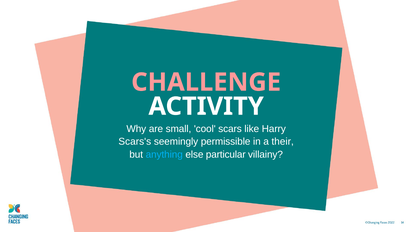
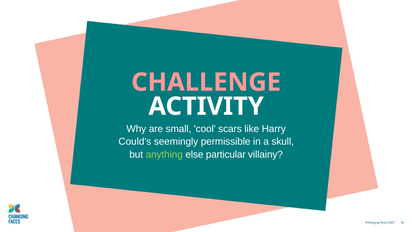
Scars's: Scars's -> Could's
their: their -> skull
anything colour: light blue -> light green
